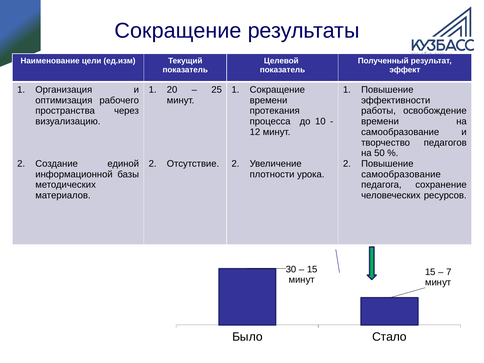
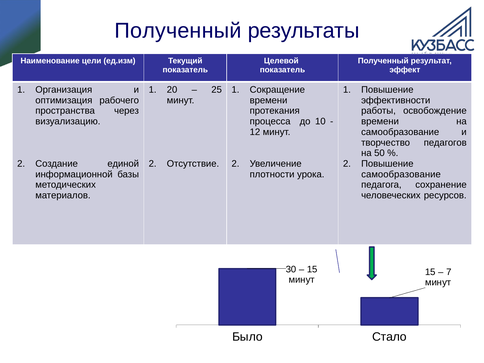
Сокращение at (178, 31): Сокращение -> Полученный
